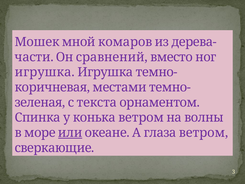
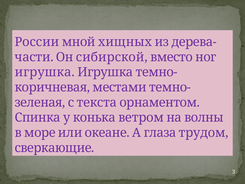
Мошек: Мошек -> России
комаров: комаров -> хищных
сравнений: сравнений -> сибирской
или underline: present -> none
глаза ветром: ветром -> трудом
